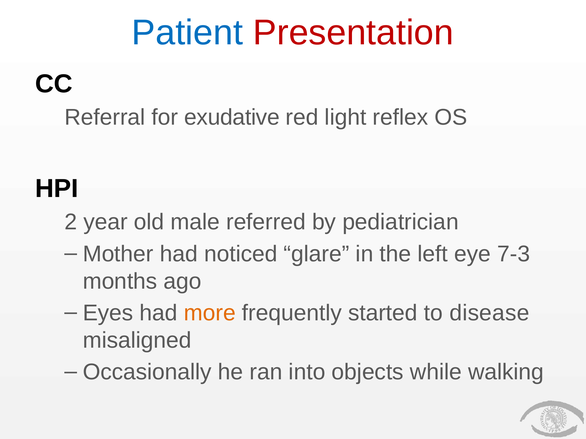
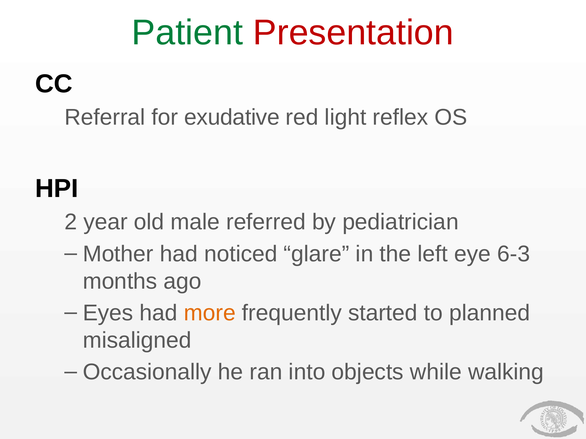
Patient colour: blue -> green
7-3: 7-3 -> 6-3
disease: disease -> planned
